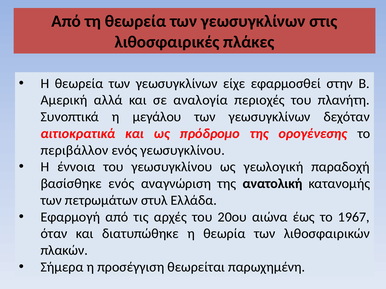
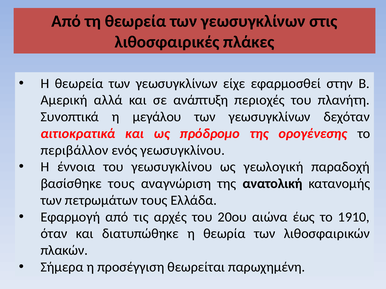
αναλογία: αναλογία -> ανάπτυξη
βασίσθηκε ενός: ενός -> τους
πετρωμάτων στυλ: στυλ -> τους
1967: 1967 -> 1910
